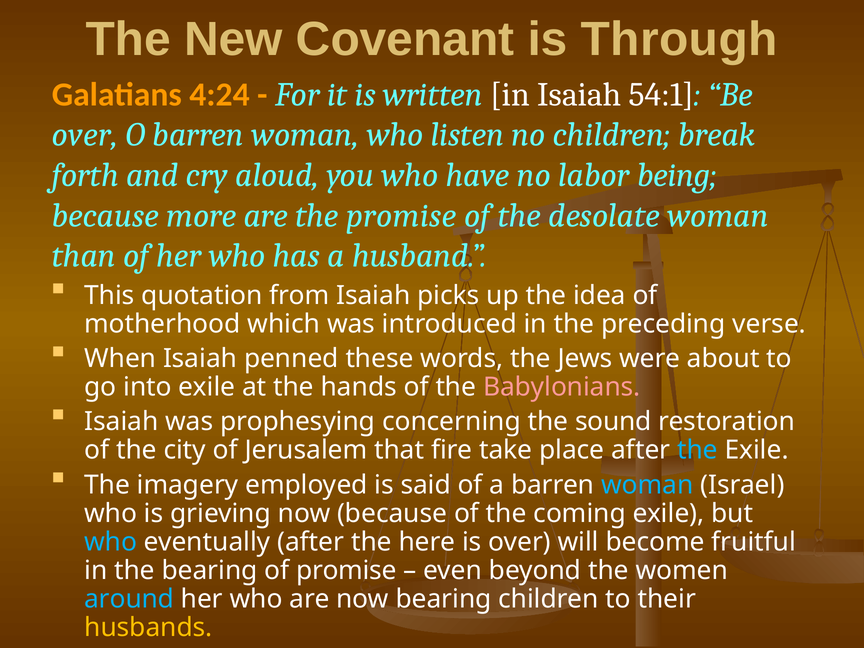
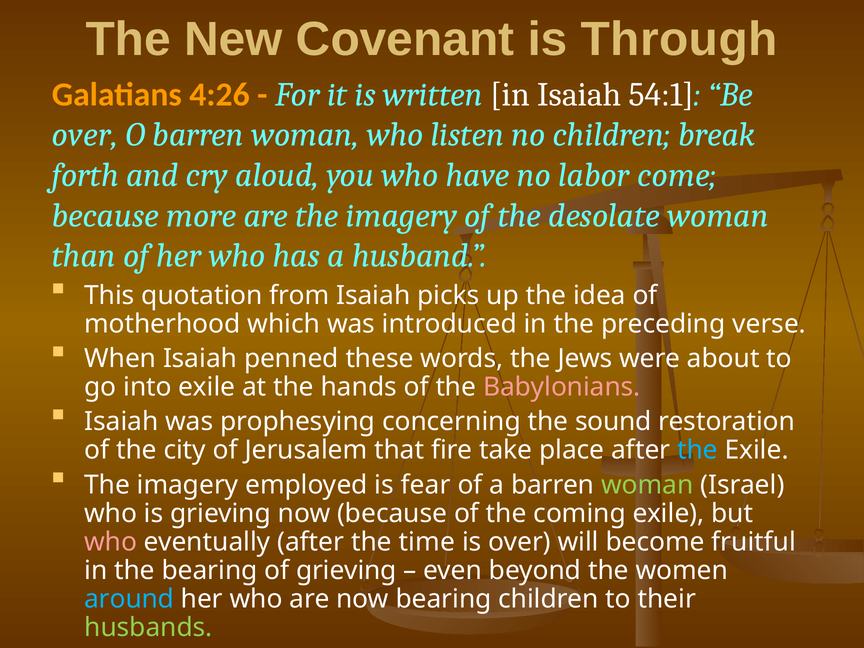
4:24: 4:24 -> 4:26
being: being -> come
are the promise: promise -> imagery
said: said -> fear
woman at (647, 485) colour: light blue -> light green
who at (111, 542) colour: light blue -> pink
here: here -> time
of promise: promise -> grieving
husbands colour: yellow -> light green
